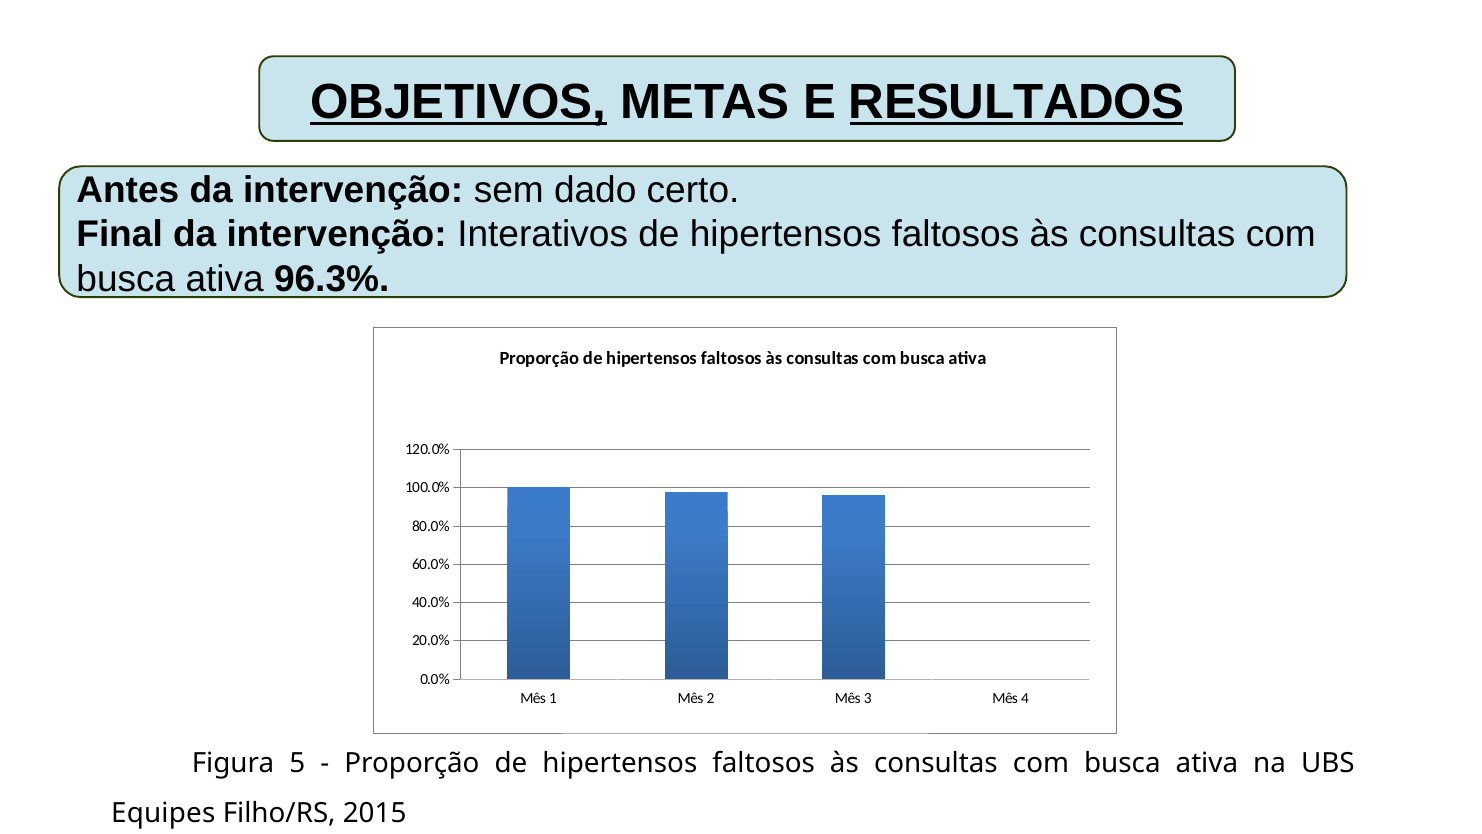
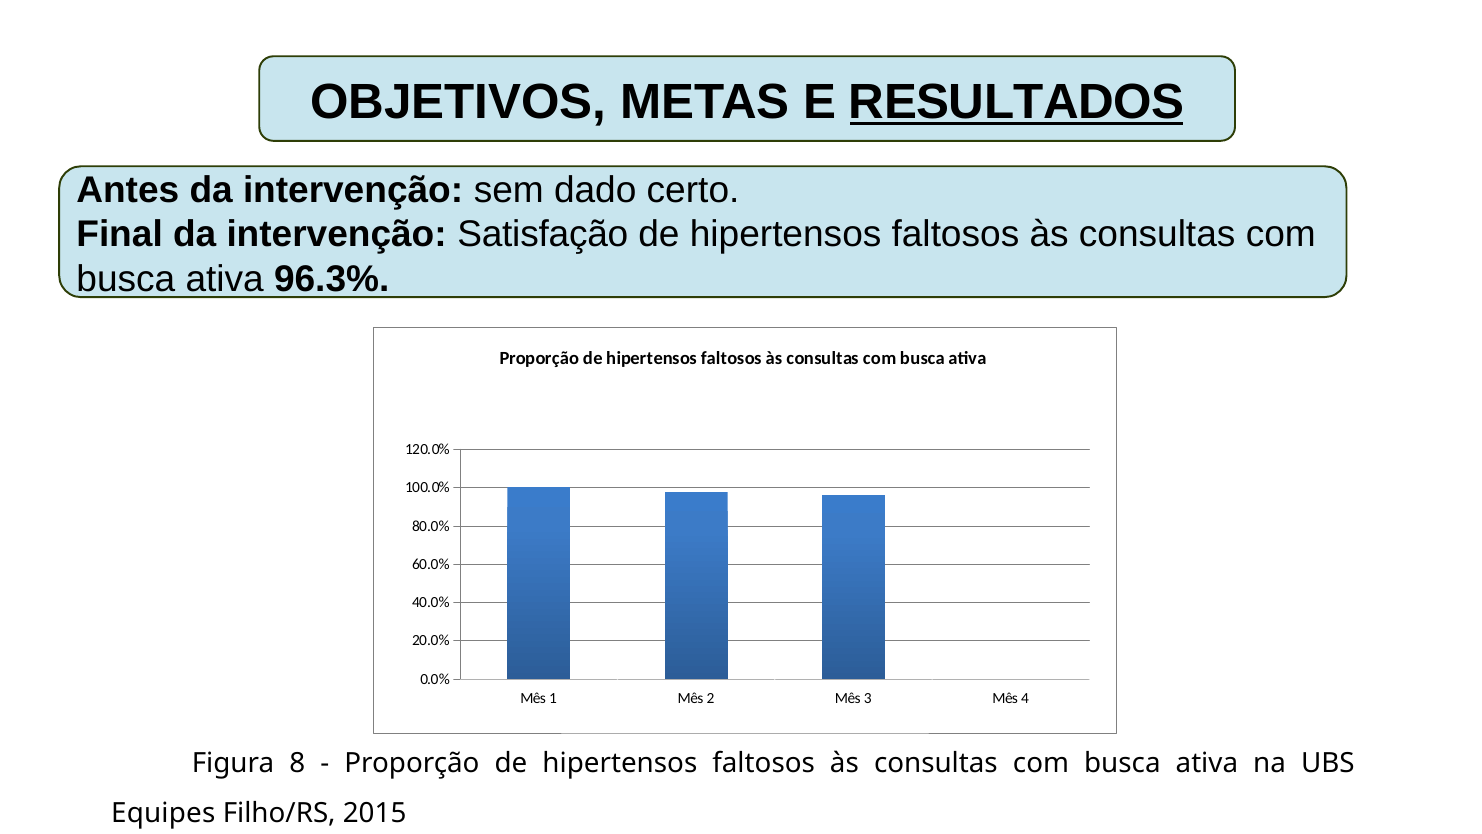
OBJETIVOS underline: present -> none
Interativos: Interativos -> Satisfação
5: 5 -> 8
